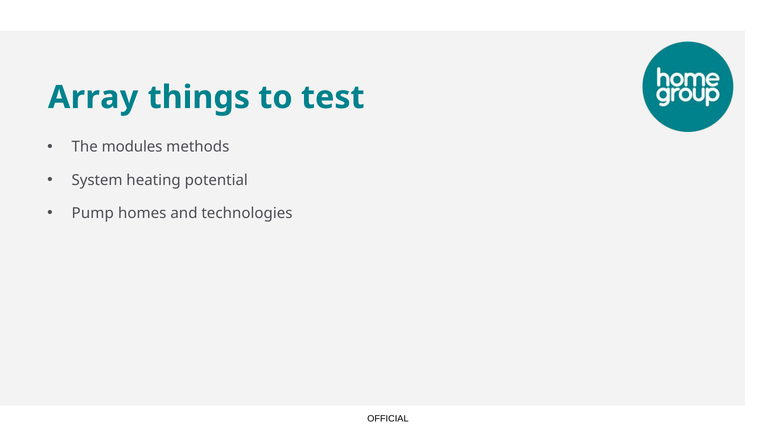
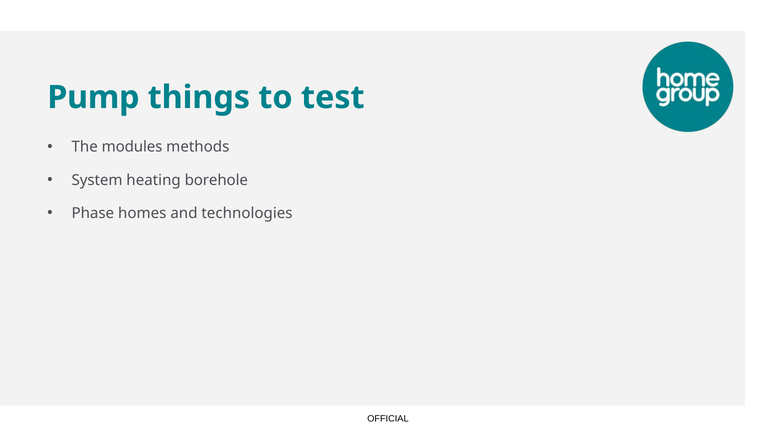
Array: Array -> Pump
potential: potential -> borehole
Pump: Pump -> Phase
